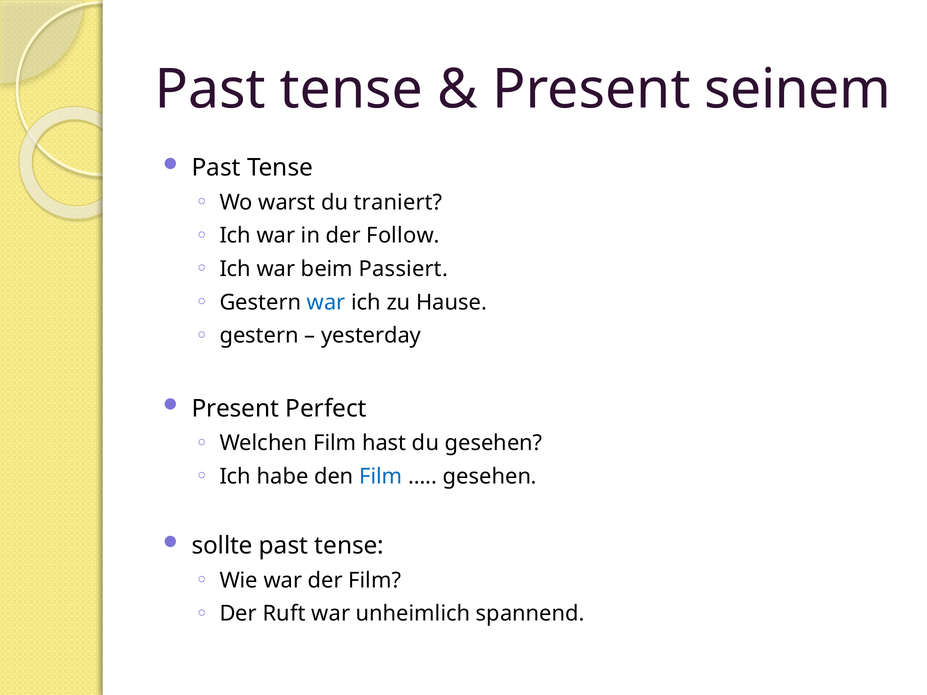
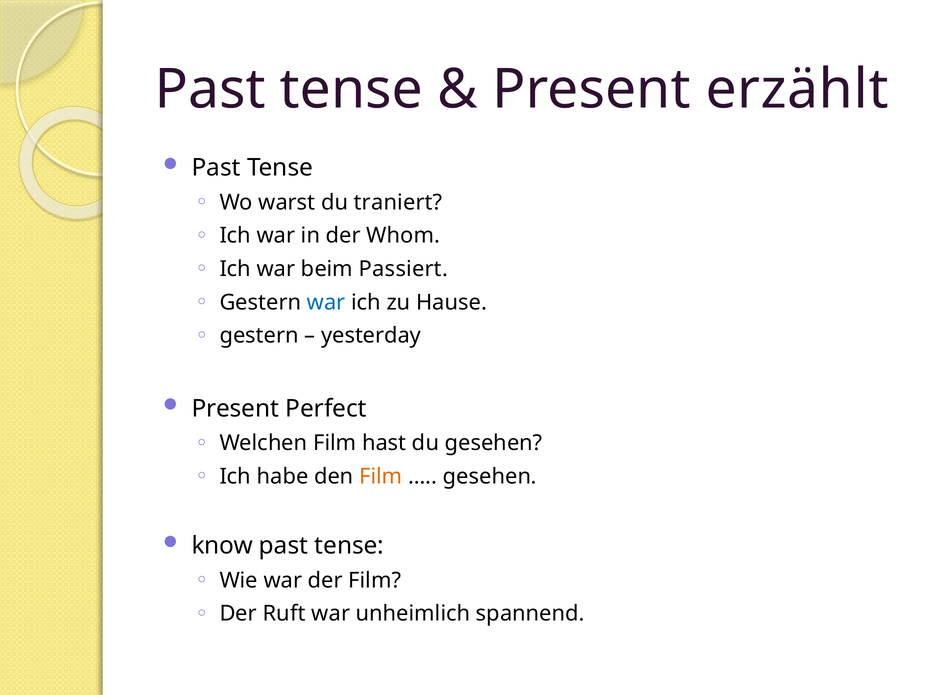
seinem: seinem -> erzählt
Follow: Follow -> Whom
Film at (381, 477) colour: blue -> orange
sollte: sollte -> know
